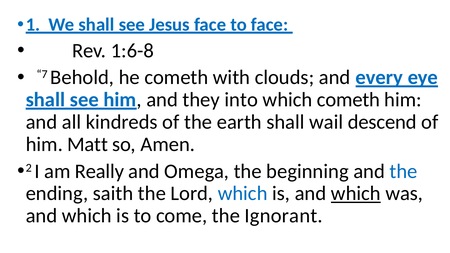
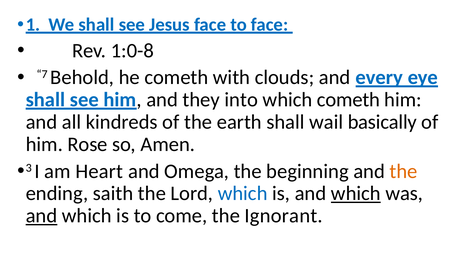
1:6-8: 1:6-8 -> 1:0-8
descend: descend -> basically
Matt: Matt -> Rose
2: 2 -> 3
Really: Really -> Heart
the at (404, 171) colour: blue -> orange
and at (41, 216) underline: none -> present
